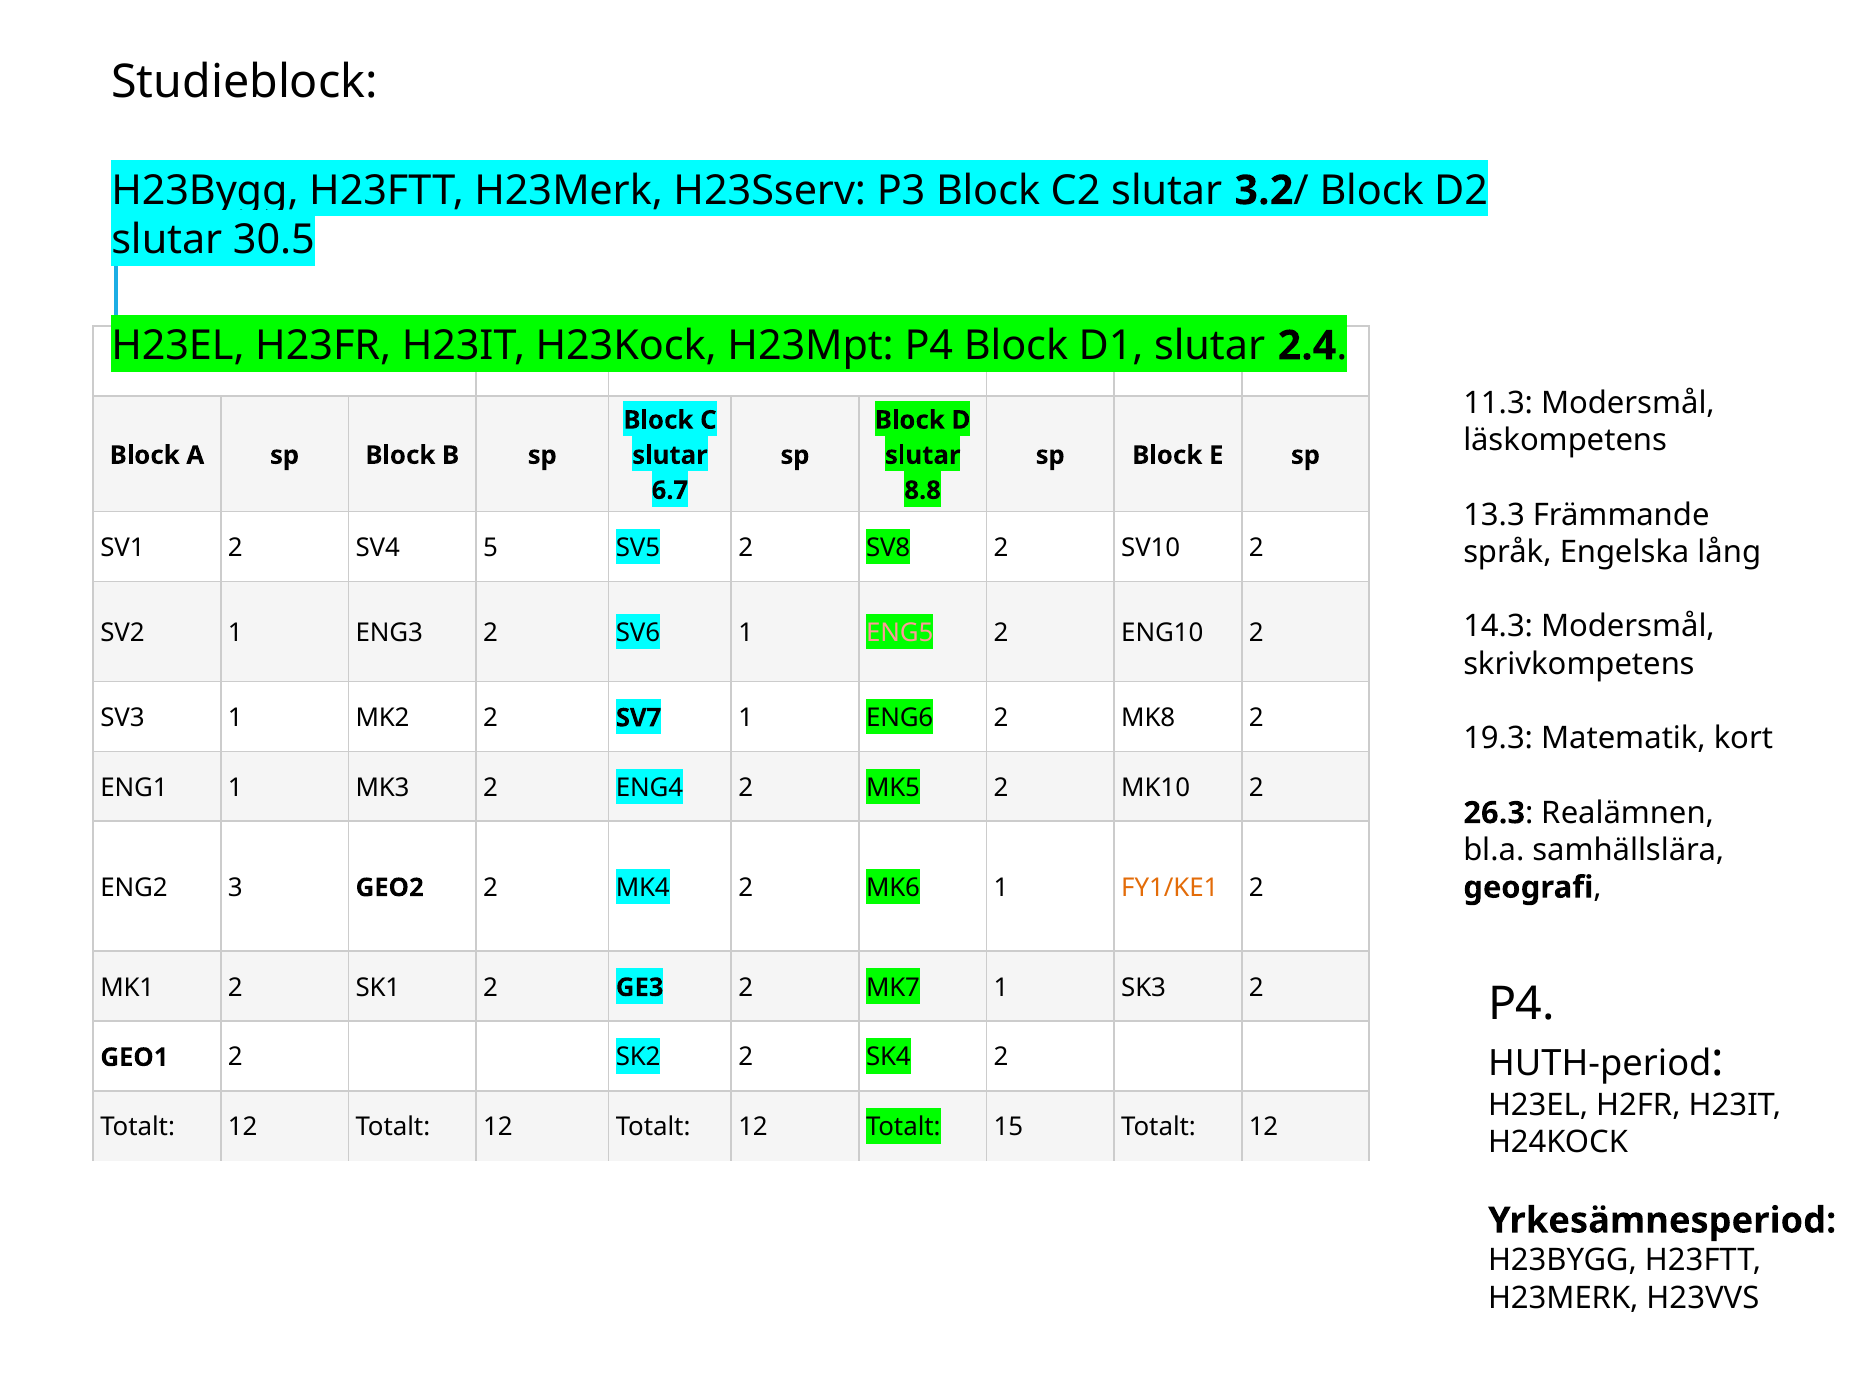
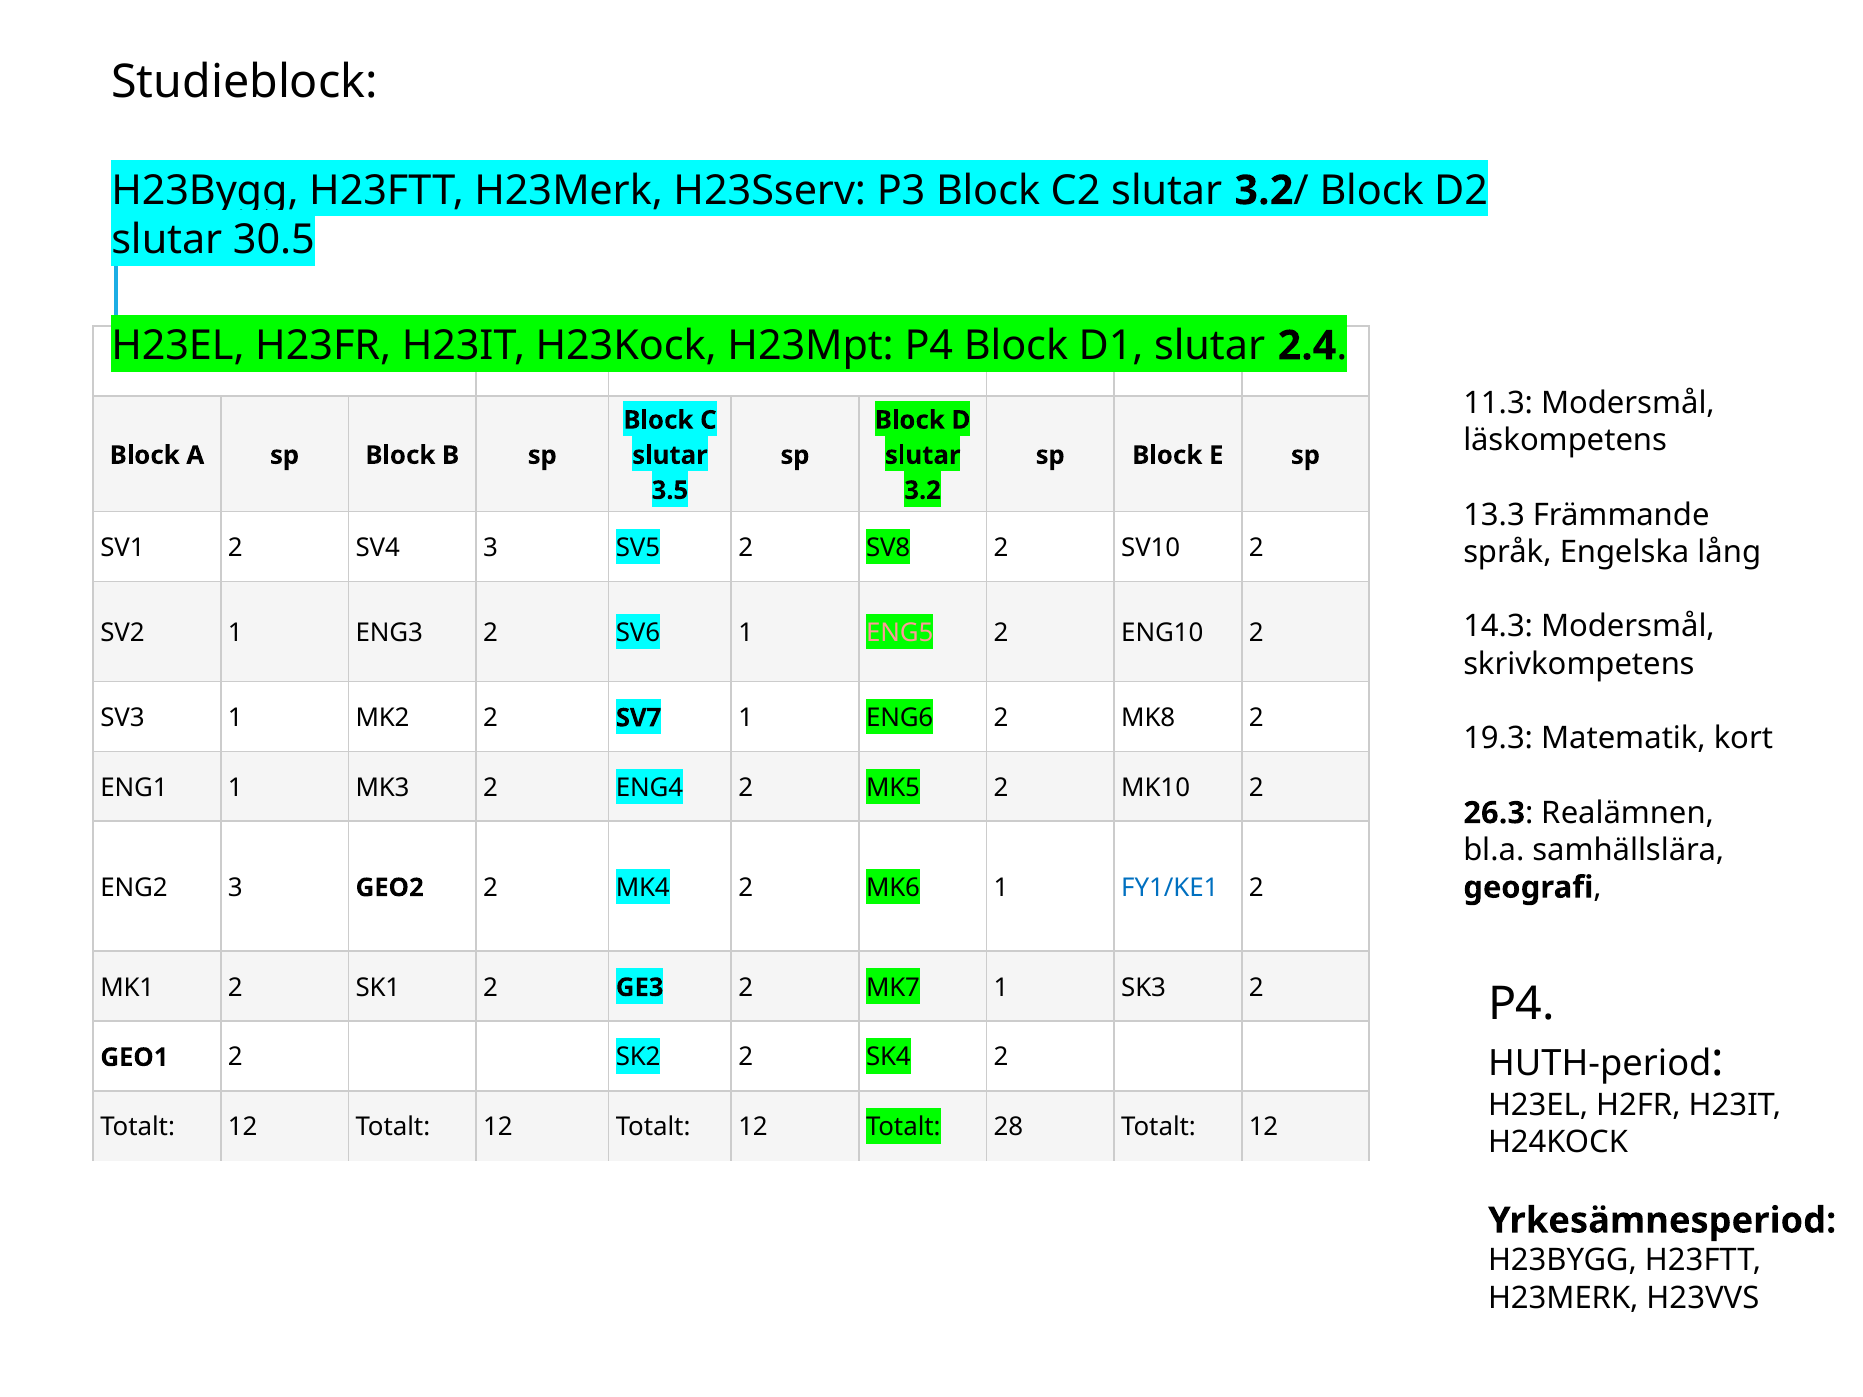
6.7: 6.7 -> 3.5
8.8: 8.8 -> 3.2
SV4 5: 5 -> 3
FY1/KE1 colour: orange -> blue
15: 15 -> 28
